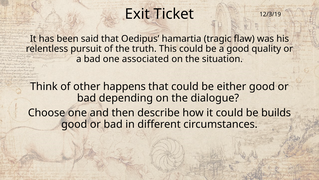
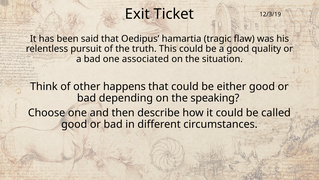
dialogue: dialogue -> speaking
builds: builds -> called
